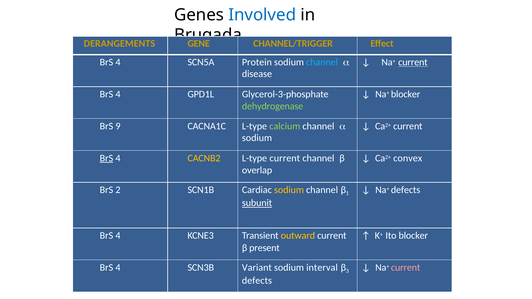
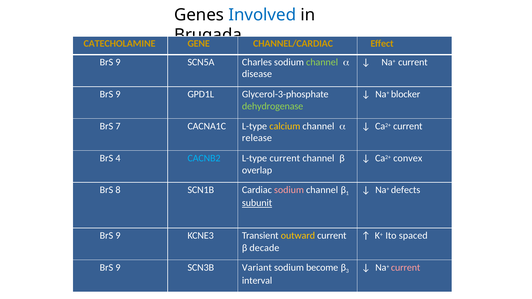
DERANGEMENTS: DERANGEMENTS -> CATECHOLAMINE
CHANNEL/TRIGGER: CHANNEL/TRIGGER -> CHANNEL/CARDIAC
4 at (118, 62): 4 -> 9
Protein: Protein -> Charles
channel at (322, 62) colour: light blue -> light green
current at (413, 62) underline: present -> none
4 at (118, 94): 4 -> 9
9: 9 -> 7
calcium colour: light green -> yellow
sodium at (257, 138): sodium -> release
BrS at (106, 158) underline: present -> none
CACNB2 colour: yellow -> light blue
2: 2 -> 8
sodium at (289, 190) colour: yellow -> pink
4 at (118, 236): 4 -> 9
Ito blocker: blocker -> spaced
present: present -> decade
4 at (118, 268): 4 -> 9
interval: interval -> become
defects at (257, 281): defects -> interval
